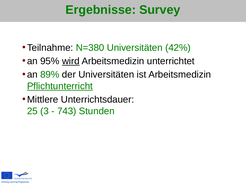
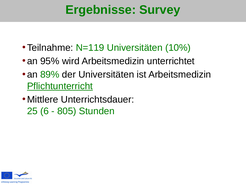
N=380: N=380 -> N=119
42%: 42% -> 10%
wird underline: present -> none
3: 3 -> 6
743: 743 -> 805
